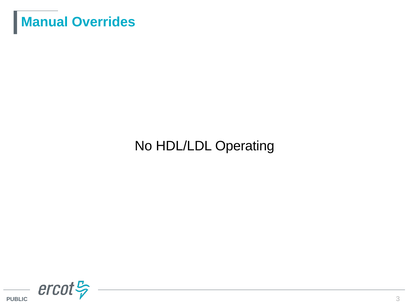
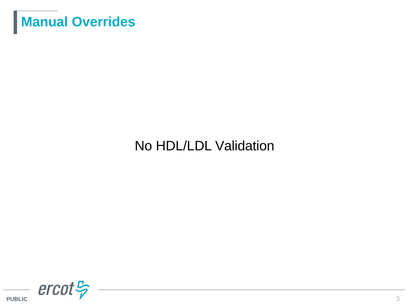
Operating: Operating -> Validation
